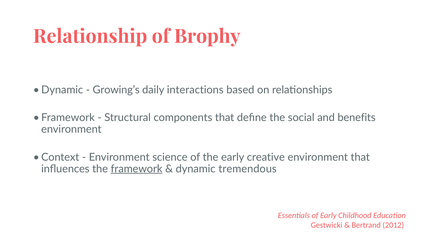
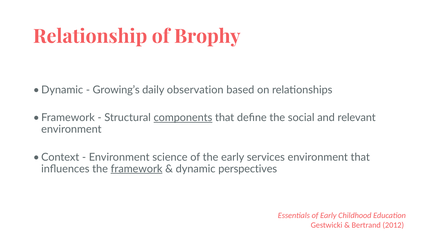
interactions: interactions -> observation
components underline: none -> present
benefits: benefits -> relevant
creative: creative -> services
tremendous: tremendous -> perspectives
